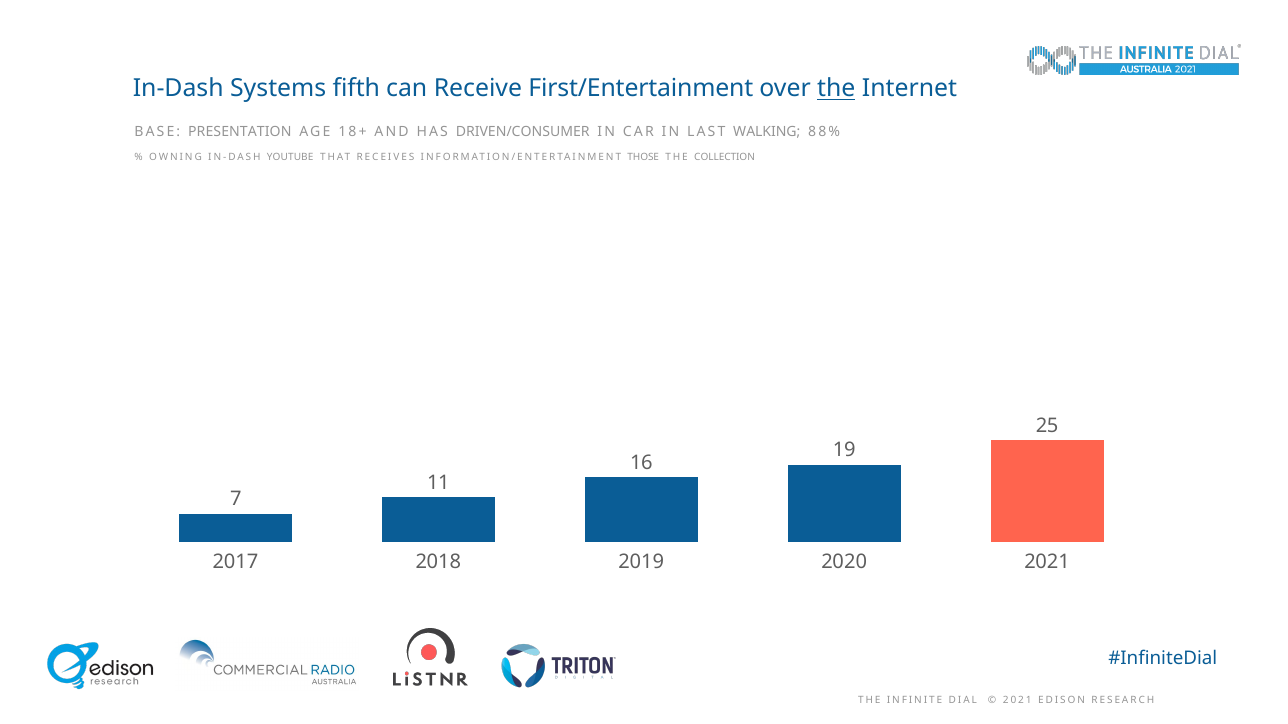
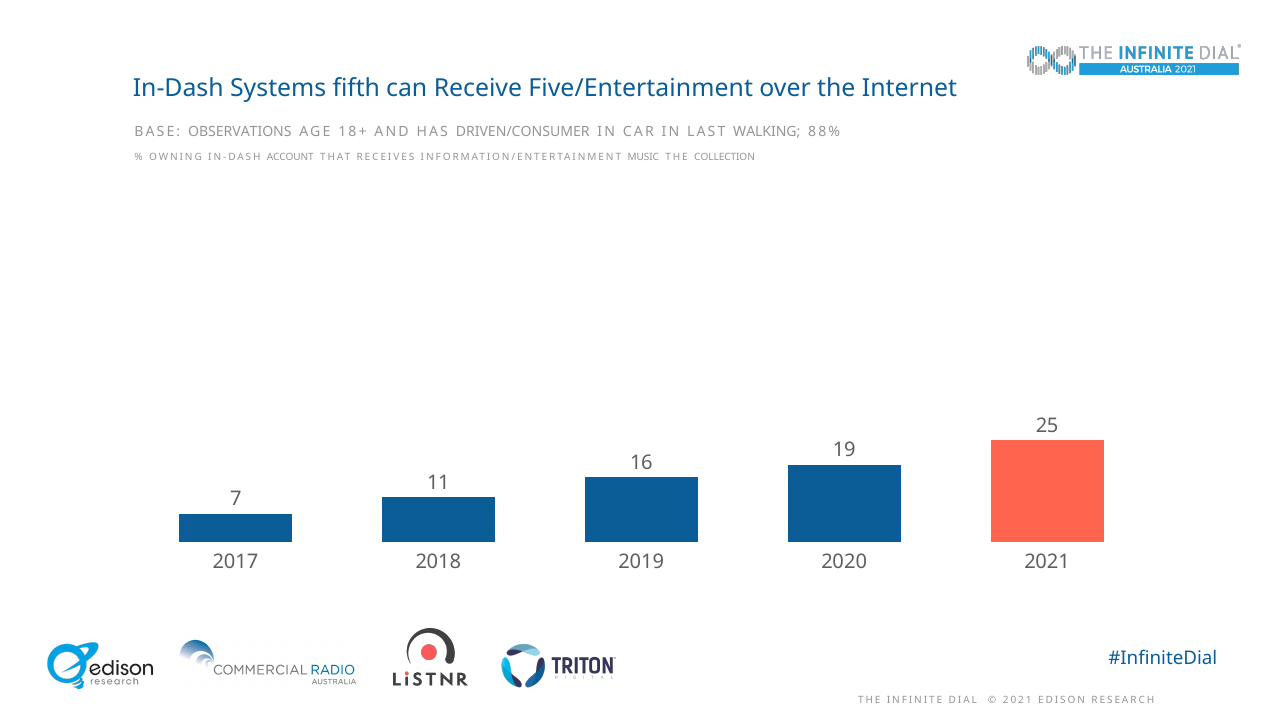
First/Entertainment: First/Entertainment -> Five/Entertainment
the at (836, 89) underline: present -> none
PRESENTATION: PRESENTATION -> OBSERVATIONS
YOUTUBE: YOUTUBE -> ACCOUNT
THOSE: THOSE -> MUSIC
